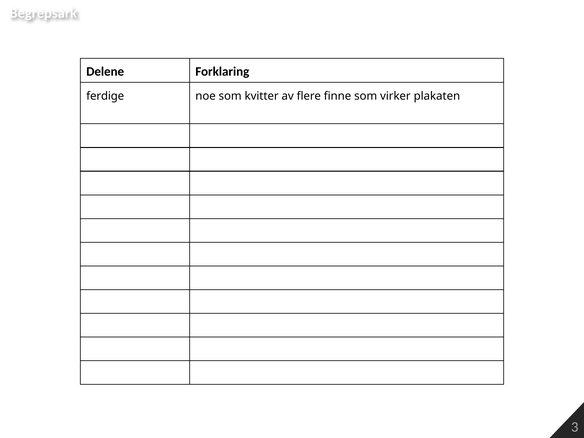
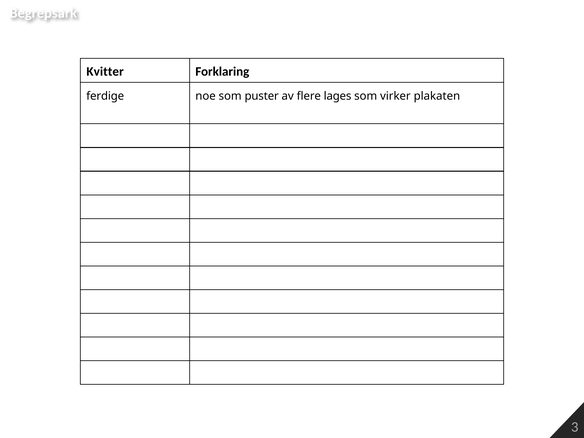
Delene: Delene -> Kvitter
kvitter: kvitter -> puster
finne: finne -> lages
